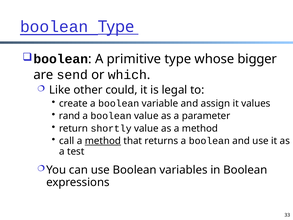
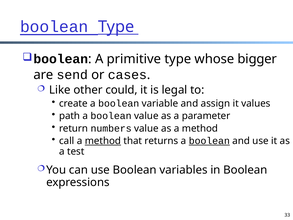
which: which -> cases
rand: rand -> path
shortly: shortly -> numbers
boolean at (209, 141) underline: none -> present
